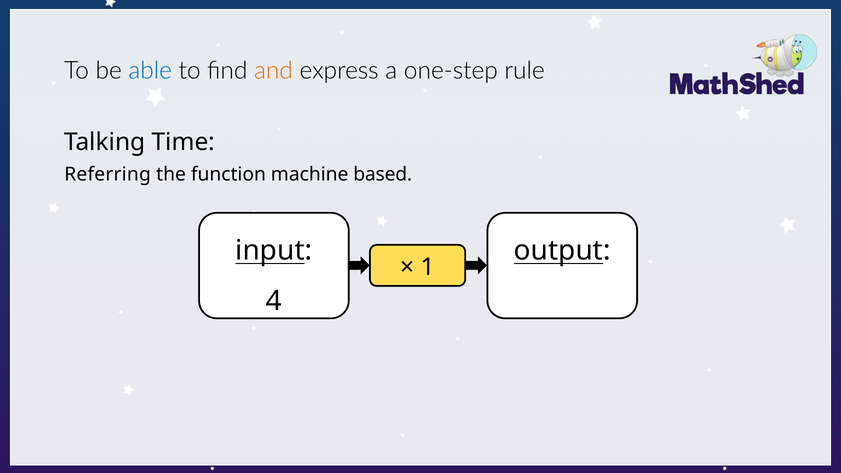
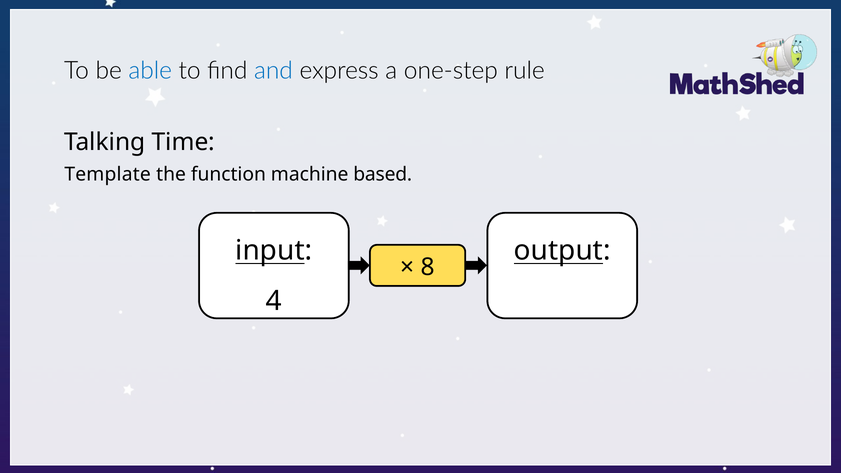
and colour: orange -> blue
Referring: Referring -> Template
1: 1 -> 8
